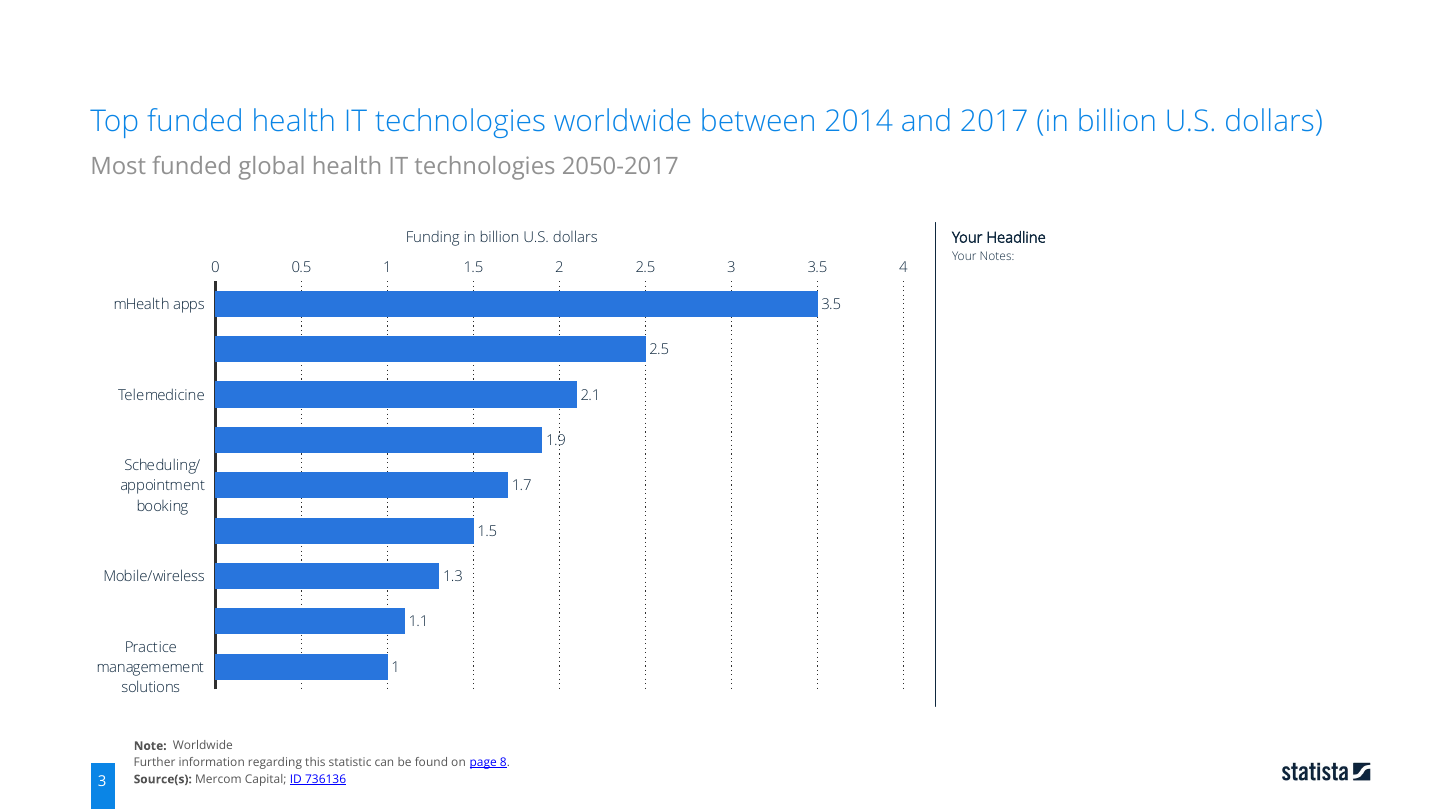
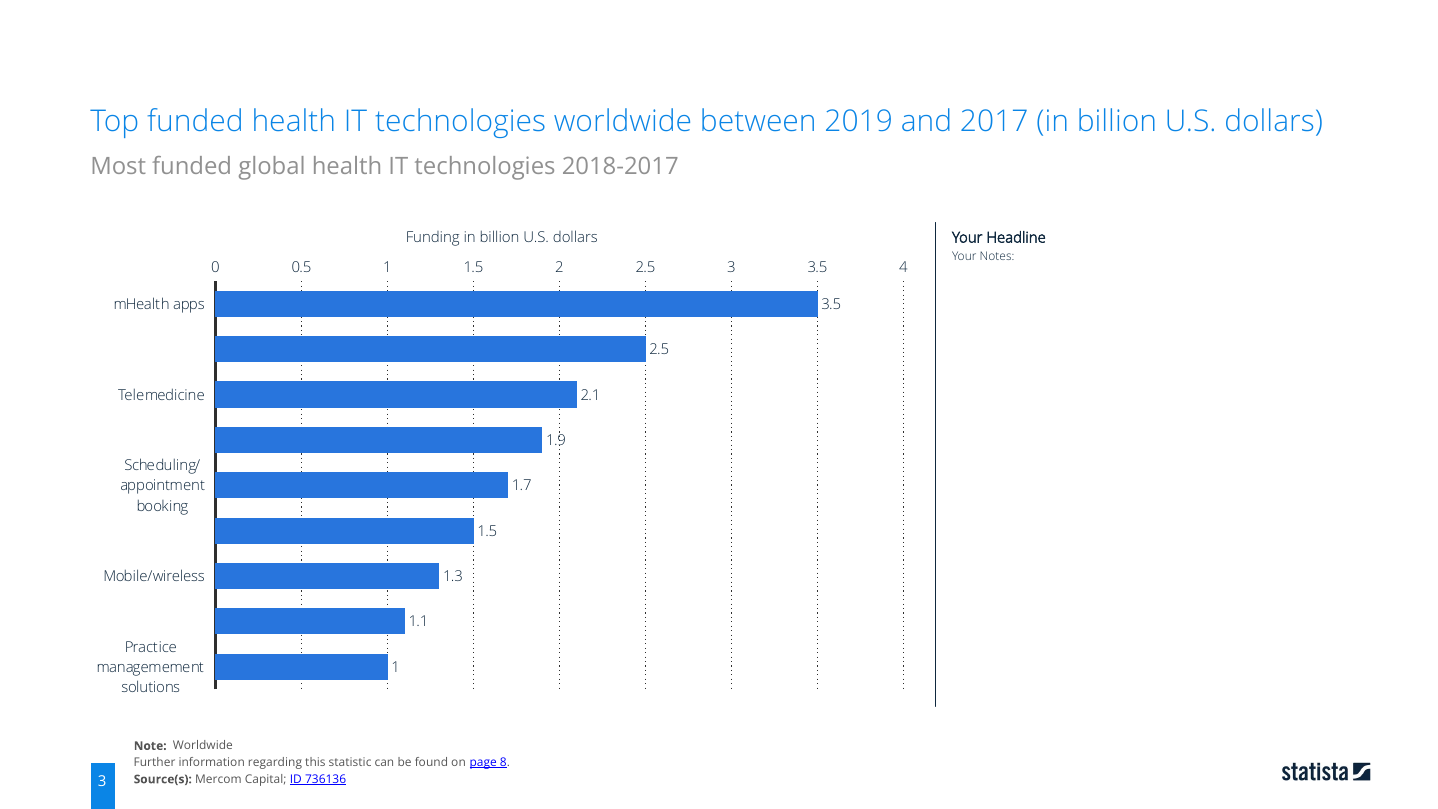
2014: 2014 -> 2019
2050-2017: 2050-2017 -> 2018-2017
